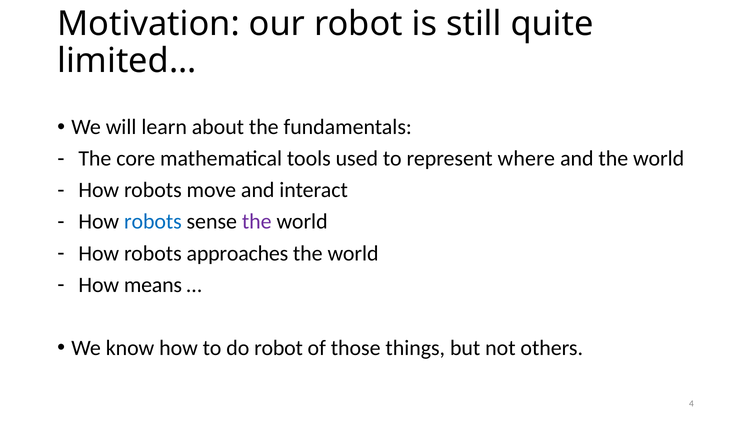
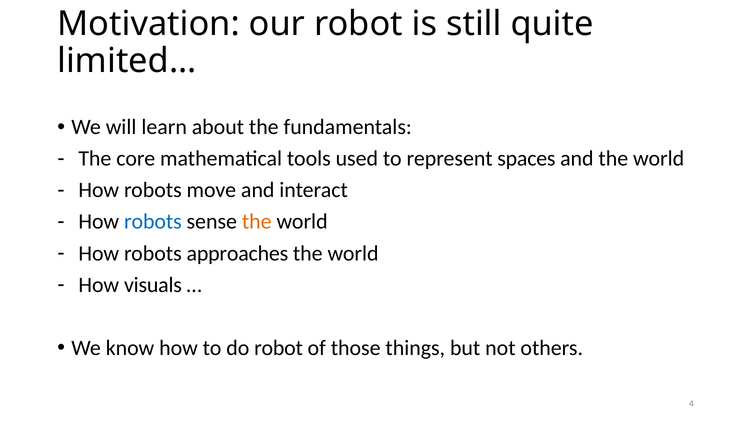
where: where -> spaces
the at (257, 221) colour: purple -> orange
means: means -> visuals
